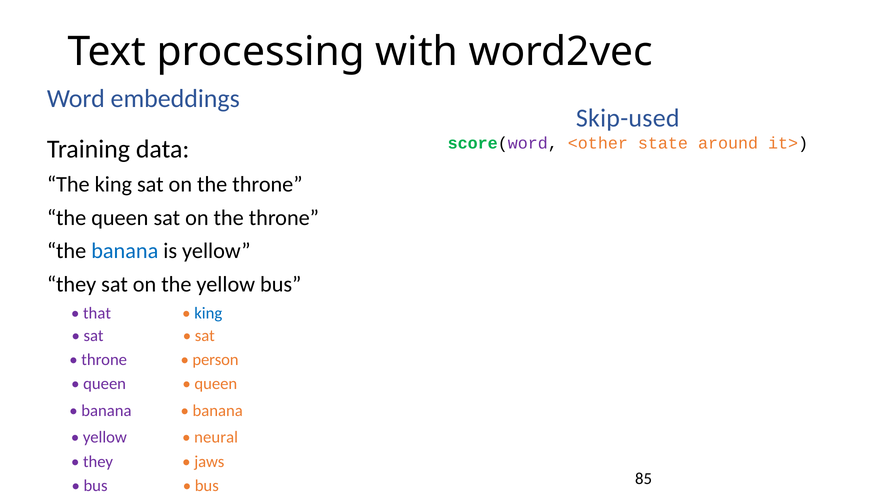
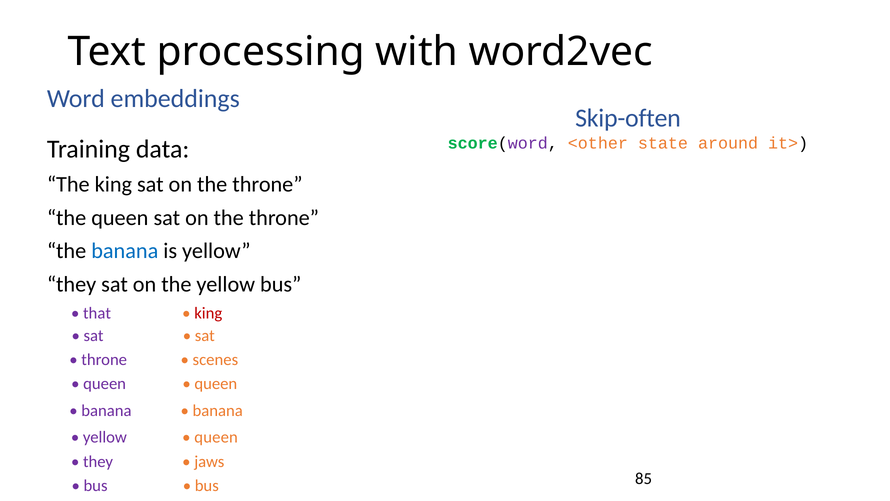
Skip-used: Skip-used -> Skip-often
king at (208, 313) colour: blue -> red
person: person -> scenes
neural at (216, 437): neural -> queen
